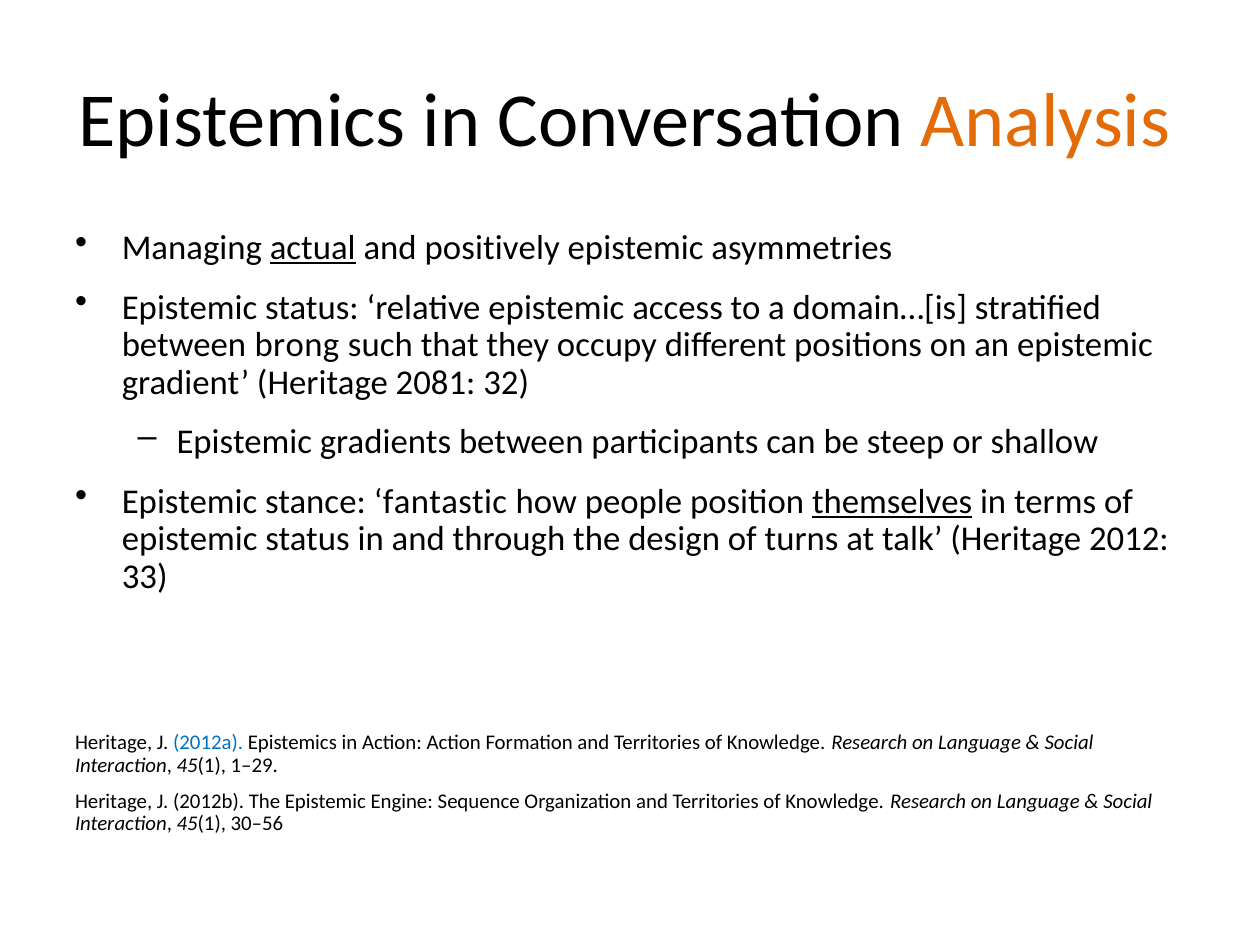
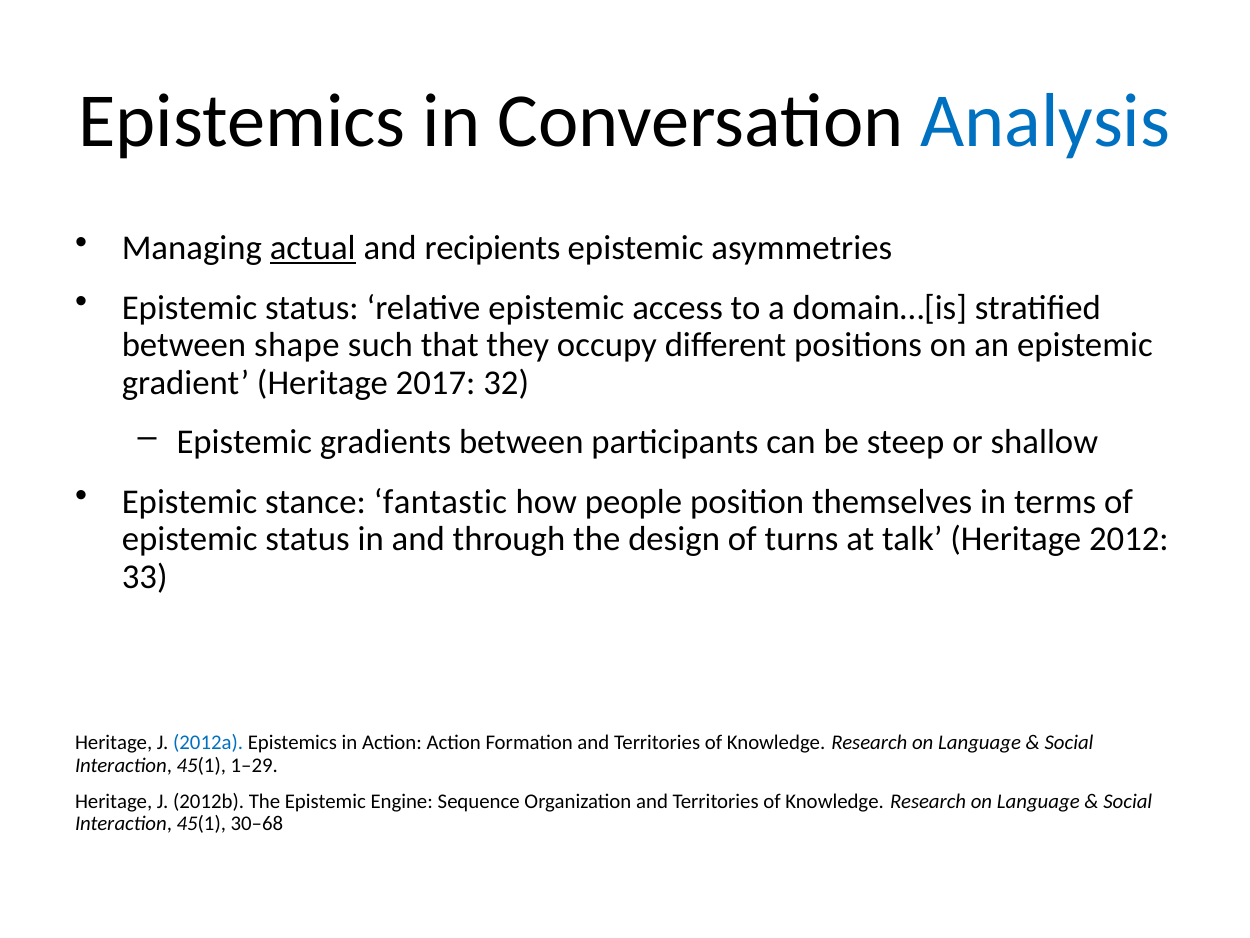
Analysis colour: orange -> blue
positively: positively -> recipients
brong: brong -> shape
2081: 2081 -> 2017
themselves underline: present -> none
30–56: 30–56 -> 30–68
